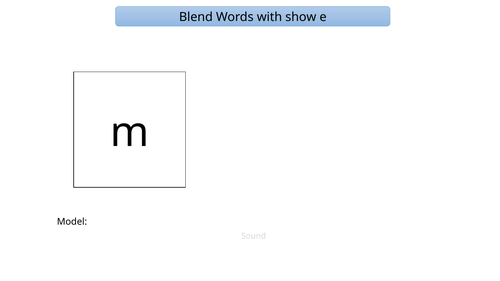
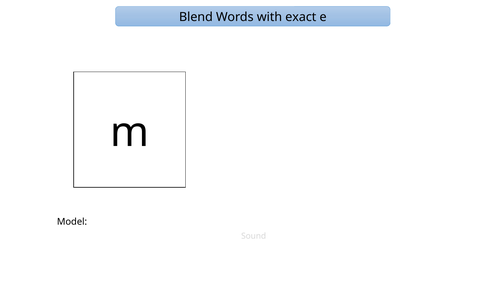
show: show -> exact
